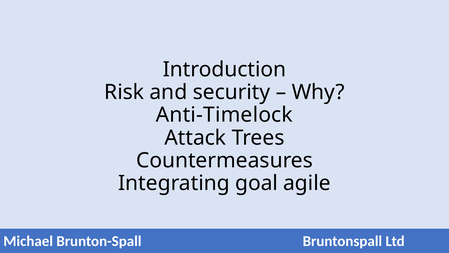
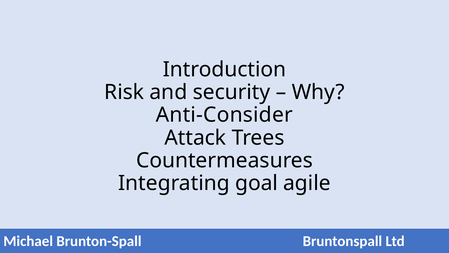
Anti-Timelock: Anti-Timelock -> Anti-Consider
